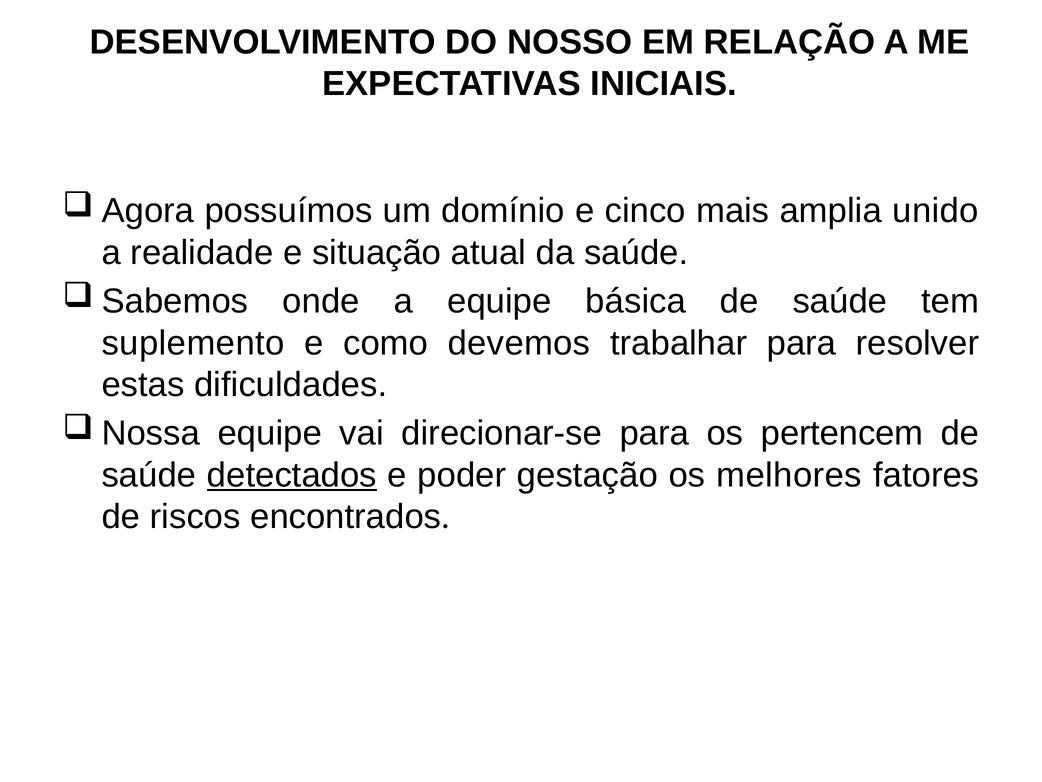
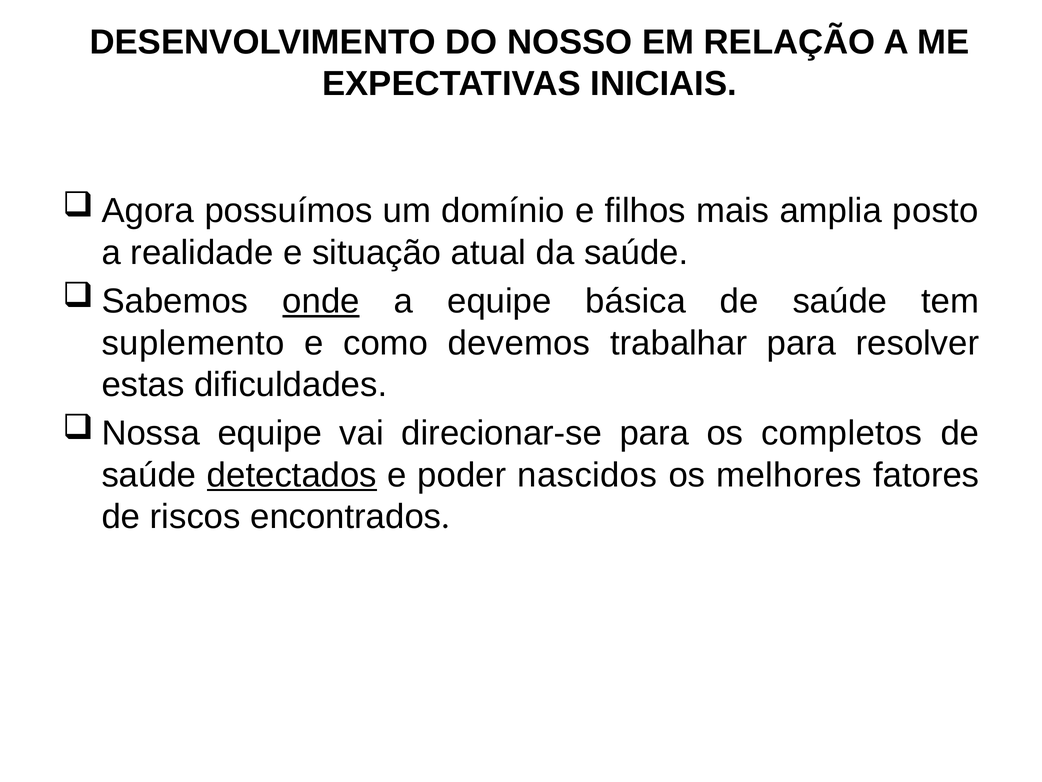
cinco: cinco -> ﬁlhos
unido: unido -> posto
onde underline: none -> present
pertencem: pertencem -> completos
gestação: gestação -> nascidos
